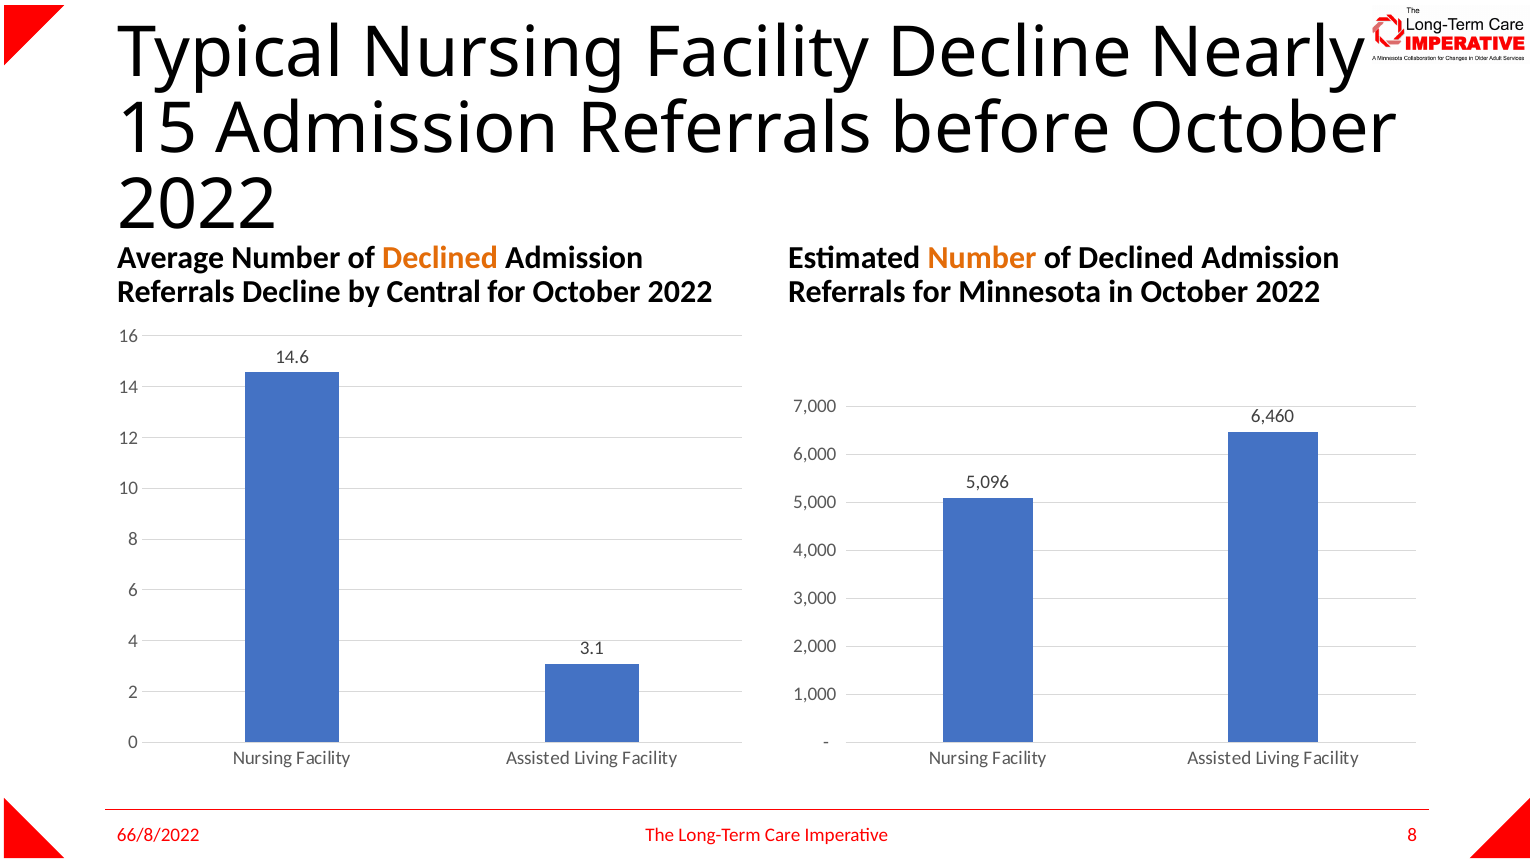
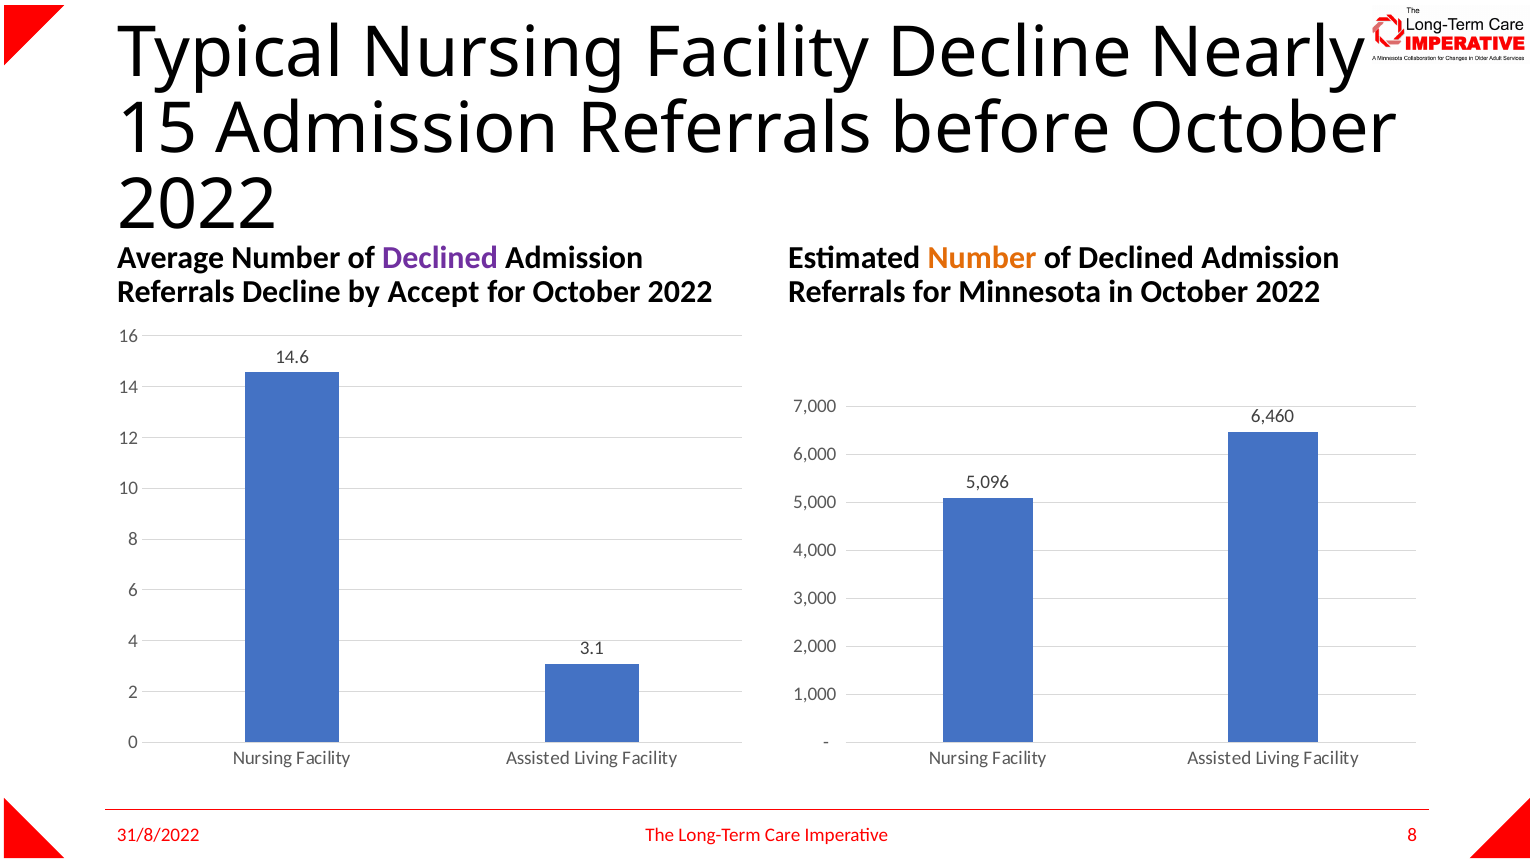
Declined at (440, 257) colour: orange -> purple
Central: Central -> Accept
66/8/2022: 66/8/2022 -> 31/8/2022
